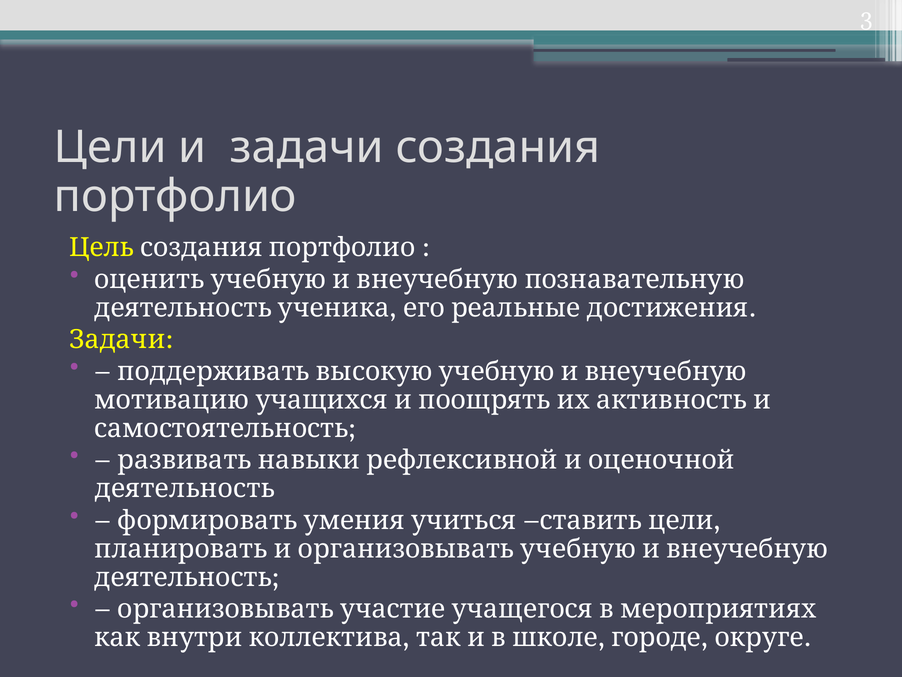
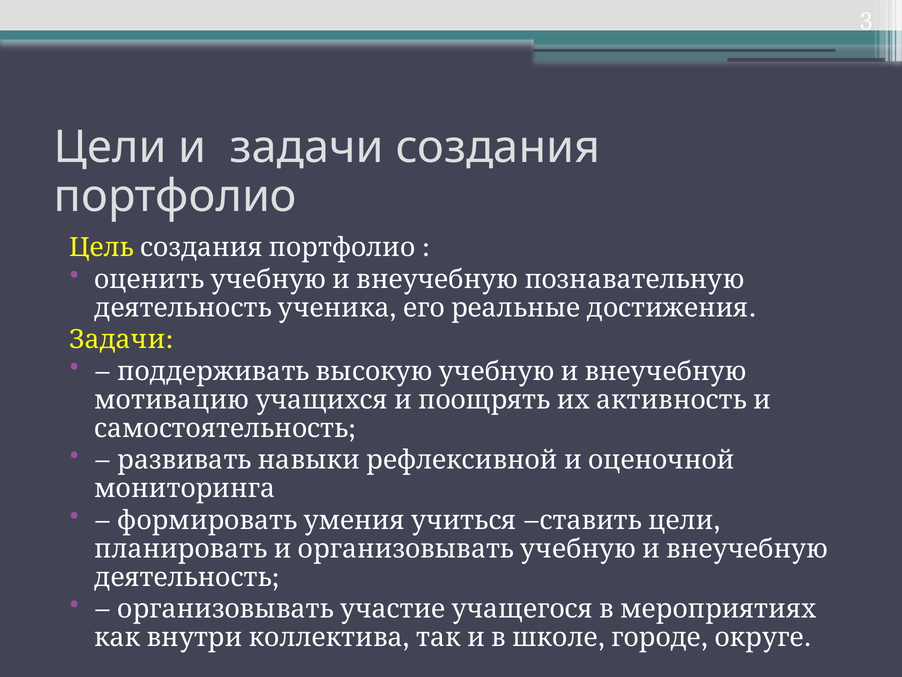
деятельность at (185, 488): деятельность -> мониторинга
